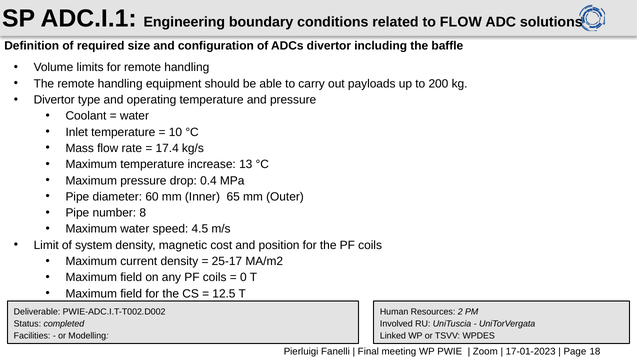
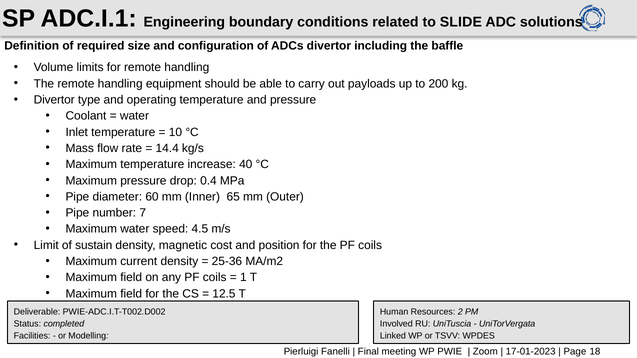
to FLOW: FLOW -> SLIDE
17.4: 17.4 -> 14.4
13: 13 -> 40
8: 8 -> 7
system: system -> sustain
25-17: 25-17 -> 25-36
0: 0 -> 1
